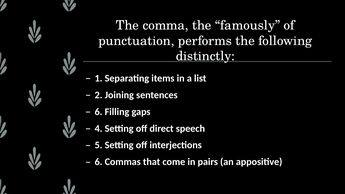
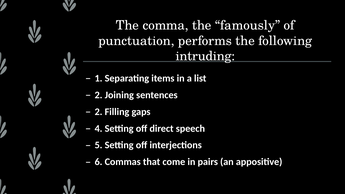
distinctly: distinctly -> intruding
6 at (99, 112): 6 -> 2
